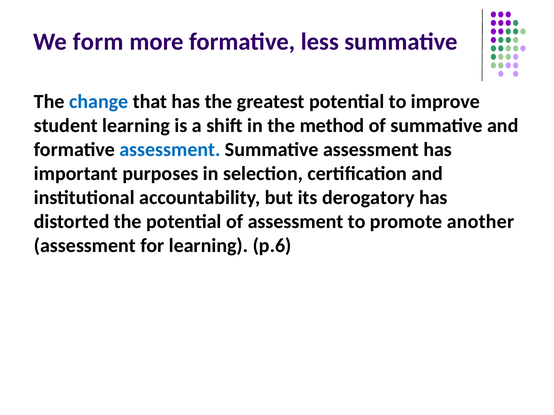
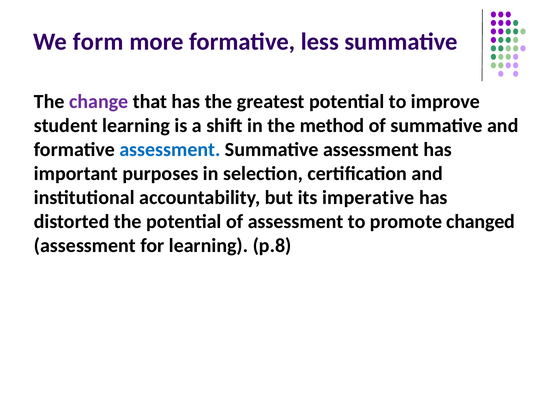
change colour: blue -> purple
derogatory: derogatory -> imperative
another: another -> changed
p.6: p.6 -> p.8
